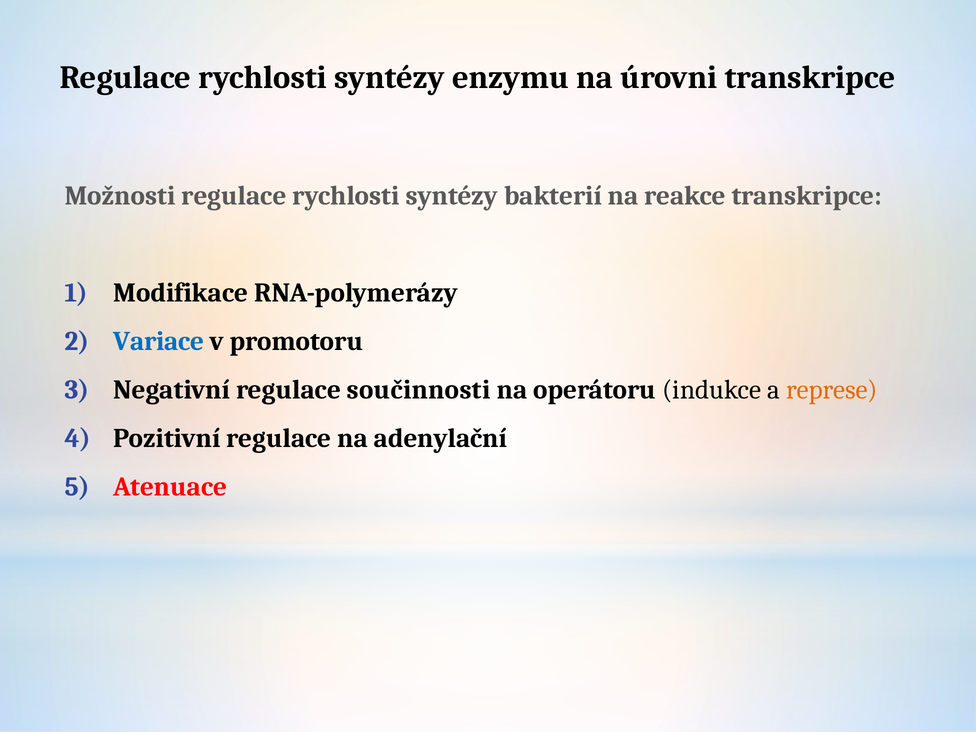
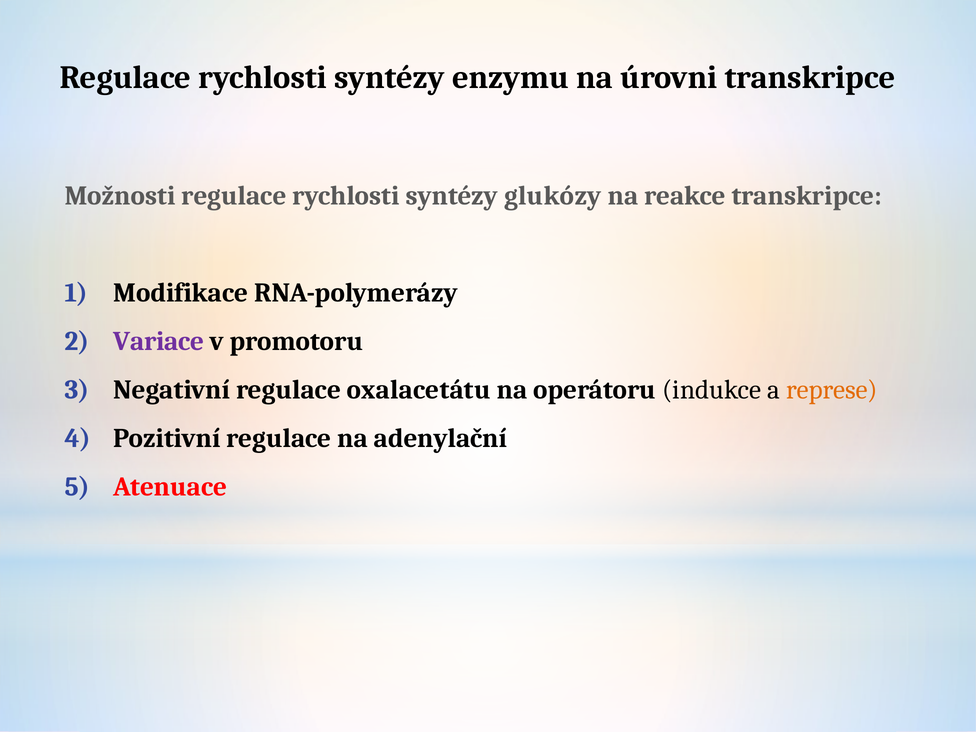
bakterií: bakterií -> glukózy
Variace colour: blue -> purple
součinnosti: součinnosti -> oxalacetátu
